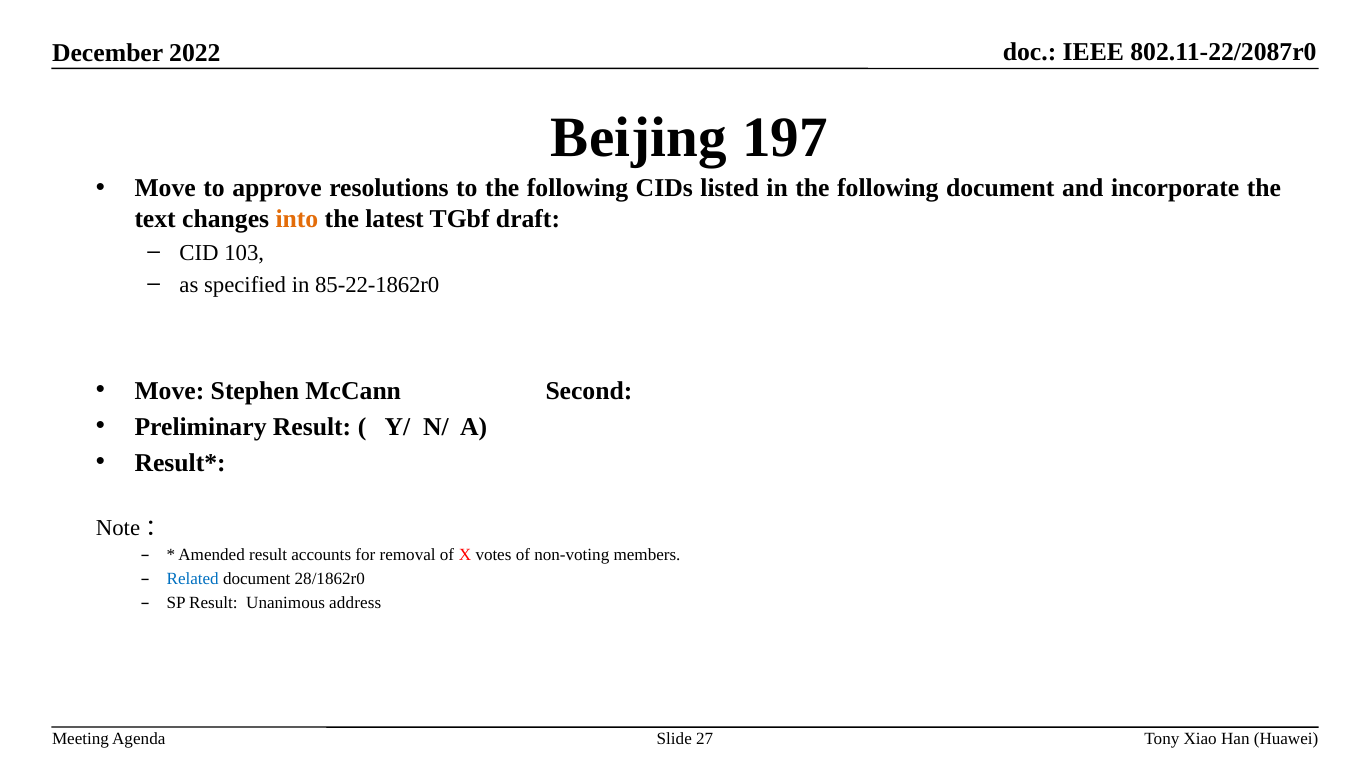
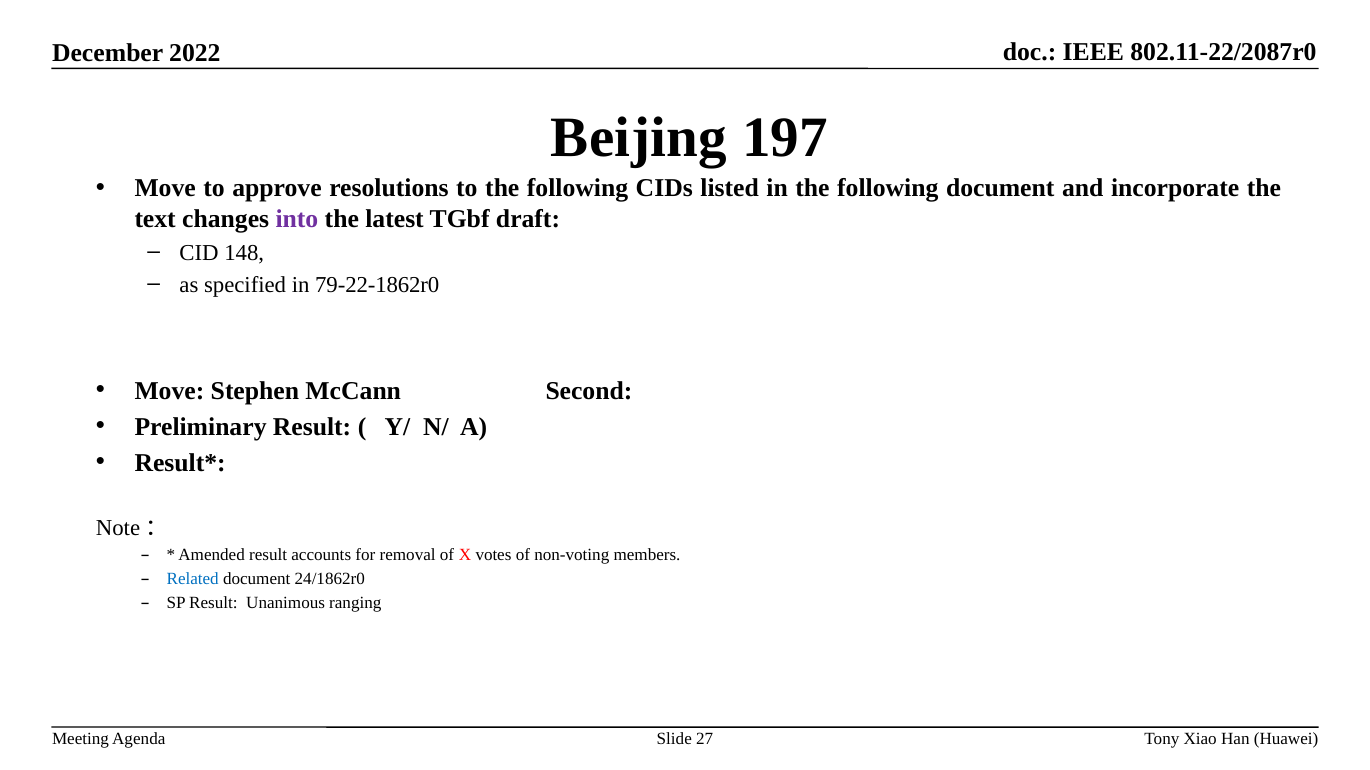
into colour: orange -> purple
103: 103 -> 148
85-22-1862r0: 85-22-1862r0 -> 79-22-1862r0
28/1862r0: 28/1862r0 -> 24/1862r0
address: address -> ranging
